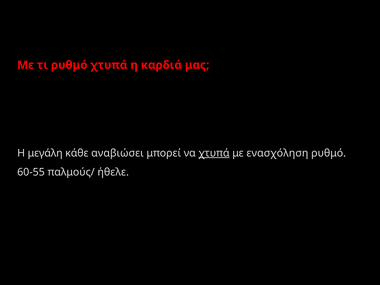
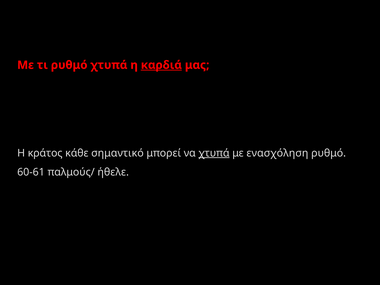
καρδιά underline: none -> present
μεγάλη: μεγάλη -> κράτος
αναβιώσει: αναβιώσει -> σημαντικό
60-55: 60-55 -> 60-61
